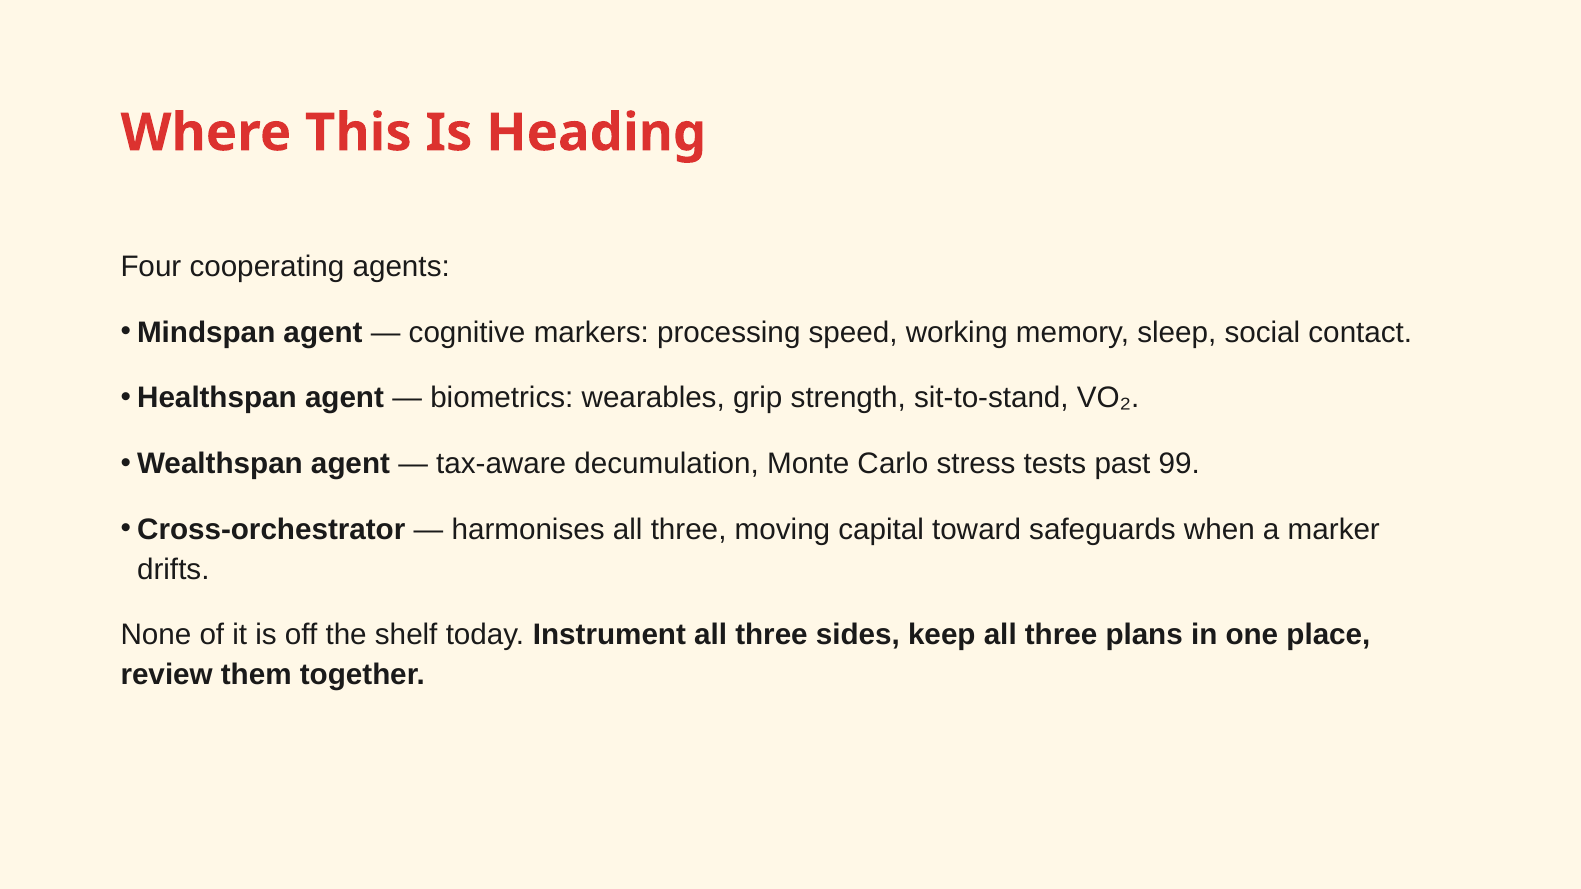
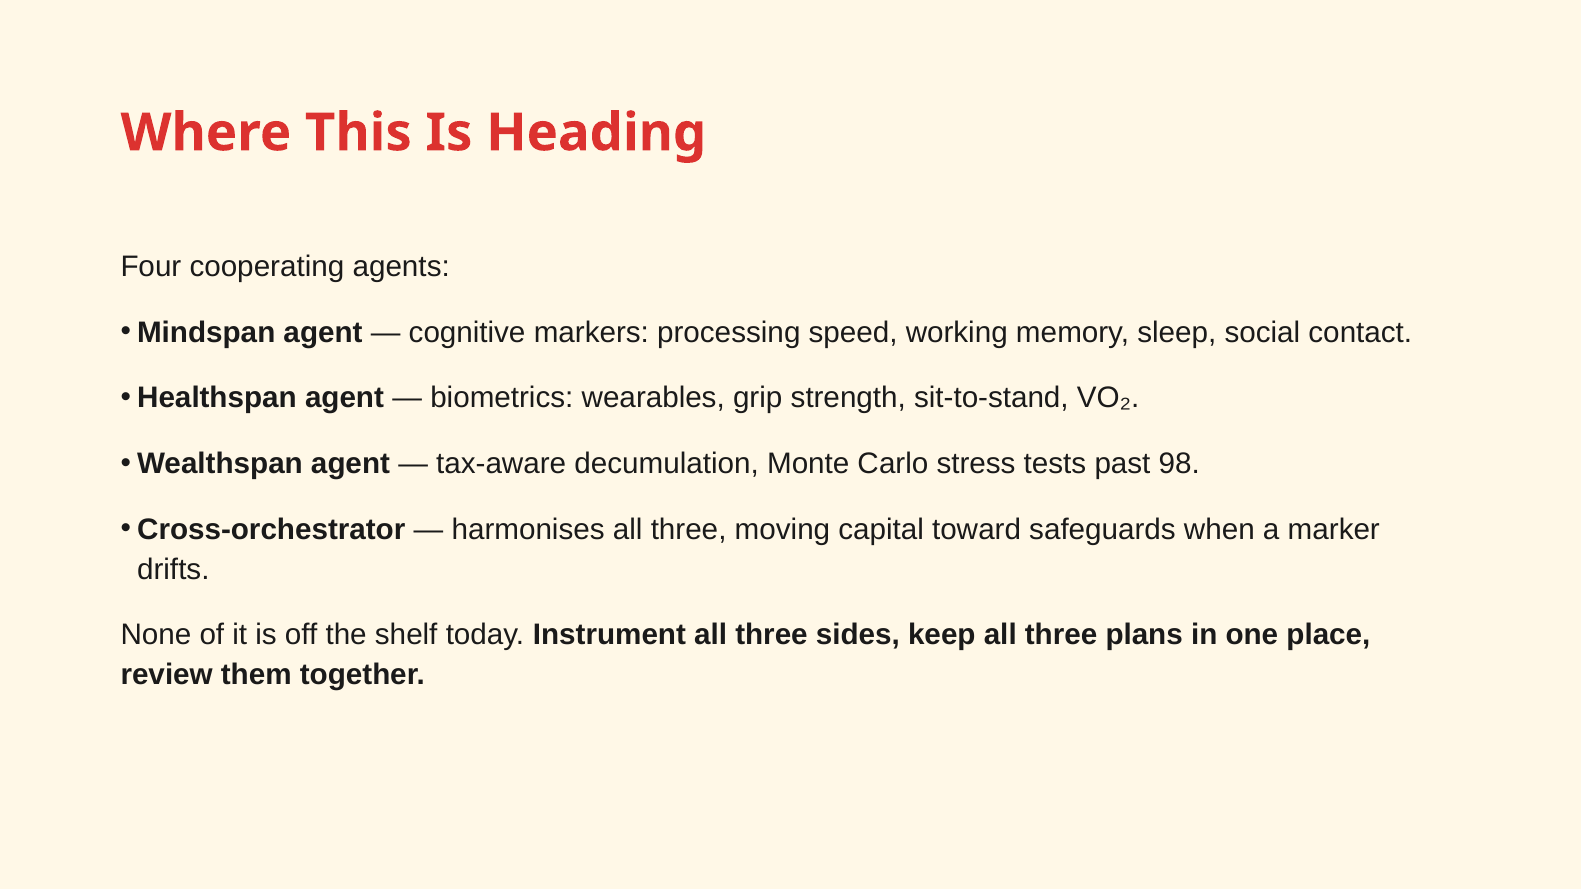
99: 99 -> 98
